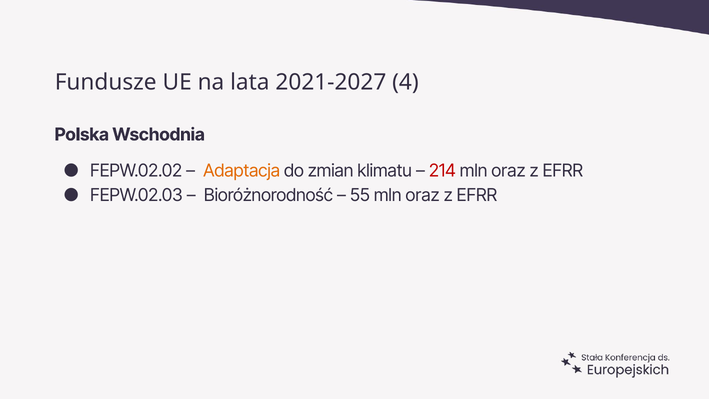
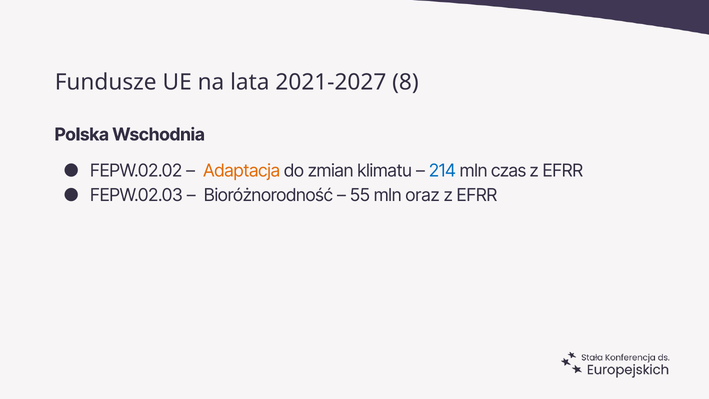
4: 4 -> 8
214 colour: red -> blue
oraz at (508, 171): oraz -> czas
